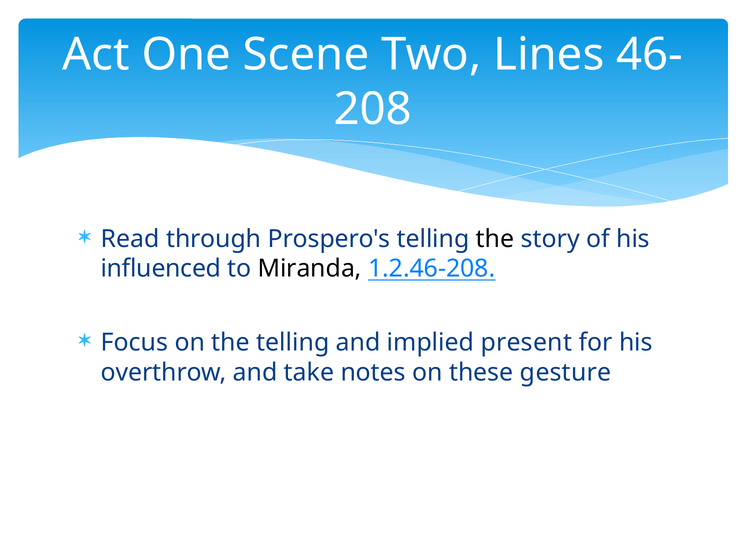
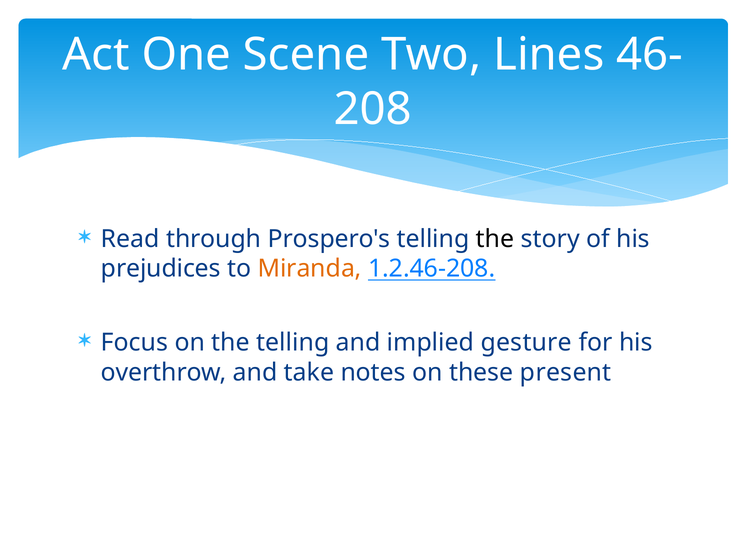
influenced: influenced -> prejudices
Miranda colour: black -> orange
present: present -> gesture
gesture: gesture -> present
